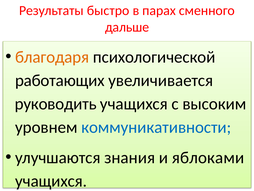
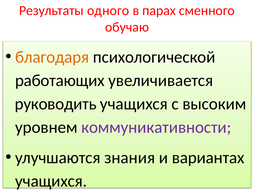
быстро: быстро -> одного
дальше: дальше -> обучаю
коммуникативности colour: blue -> purple
яблоками: яблоками -> вариантах
